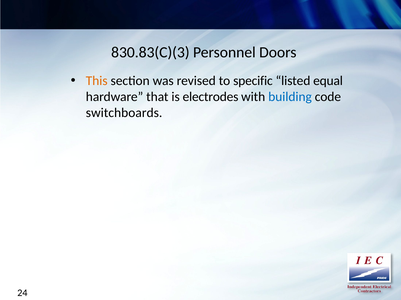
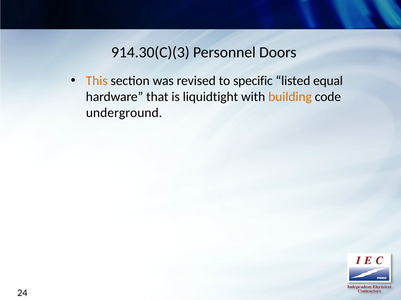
830.83(C)(3: 830.83(C)(3 -> 914.30(C)(3
electrodes: electrodes -> liquidtight
building colour: blue -> orange
switchboards: switchboards -> underground
